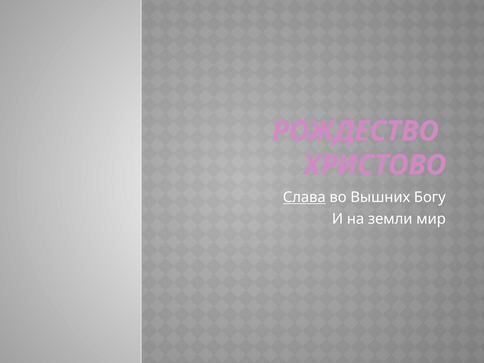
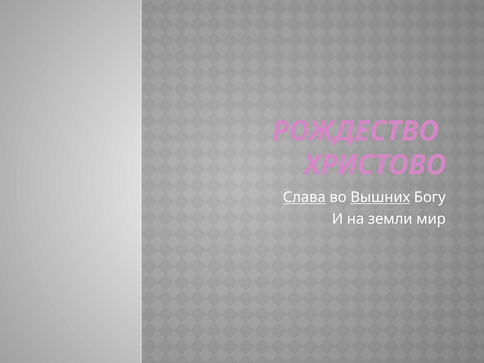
Вышних underline: none -> present
